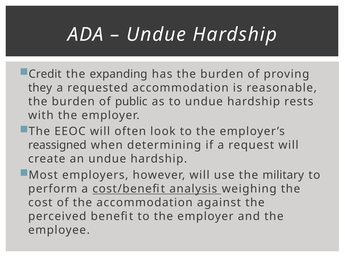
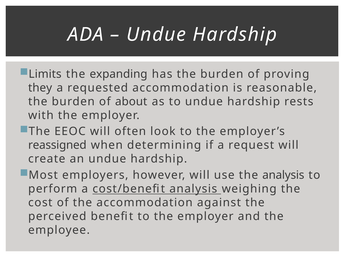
Credit: Credit -> Limits
public: public -> about
the military: military -> analysis
